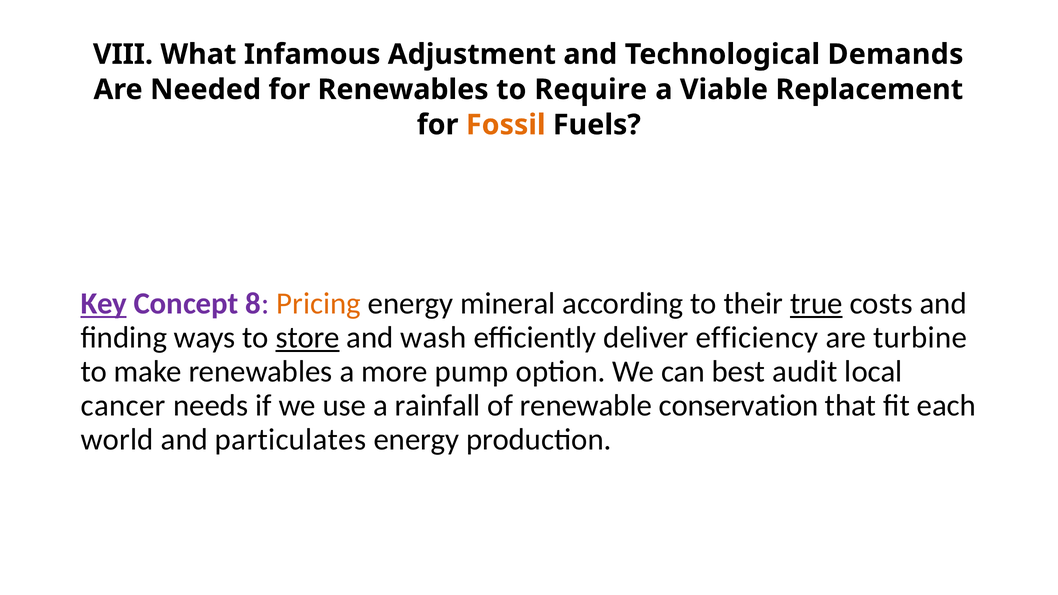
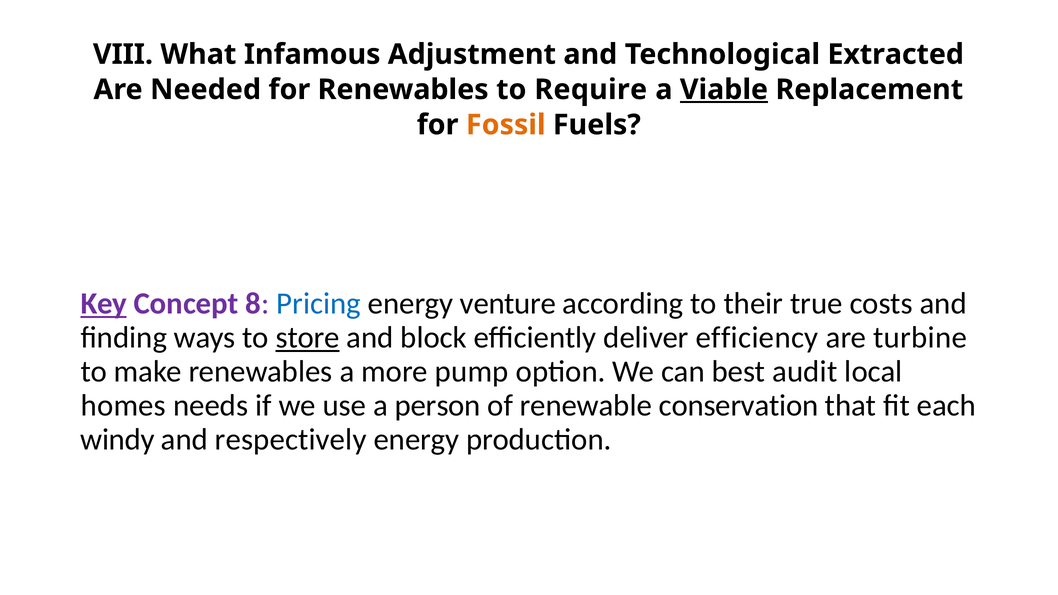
Demands: Demands -> Extracted
Viable underline: none -> present
Pricing colour: orange -> blue
mineral: mineral -> venture
true underline: present -> none
wash: wash -> block
cancer: cancer -> homes
rainfall: rainfall -> person
world: world -> windy
particulates: particulates -> respectively
